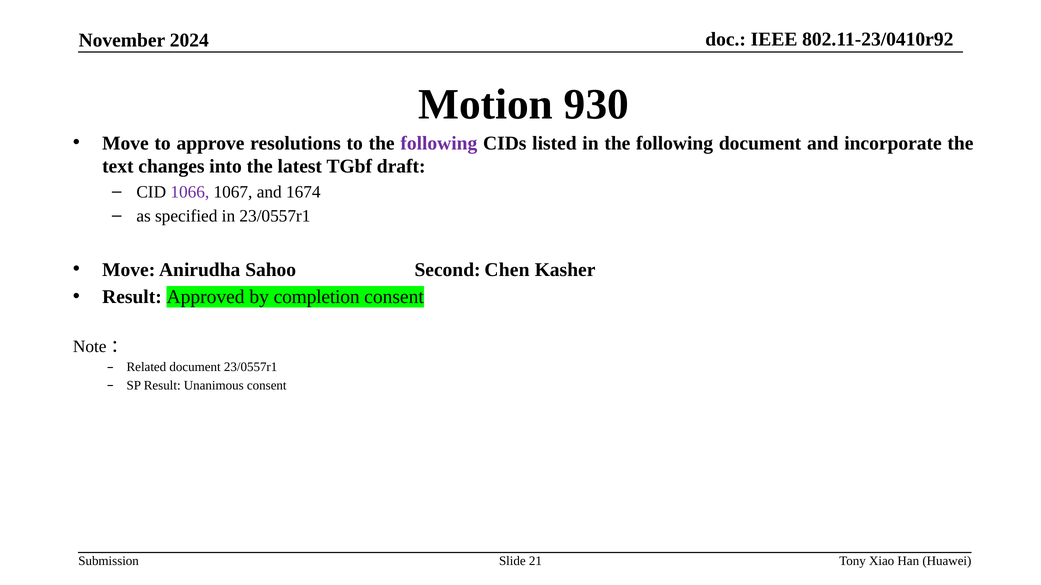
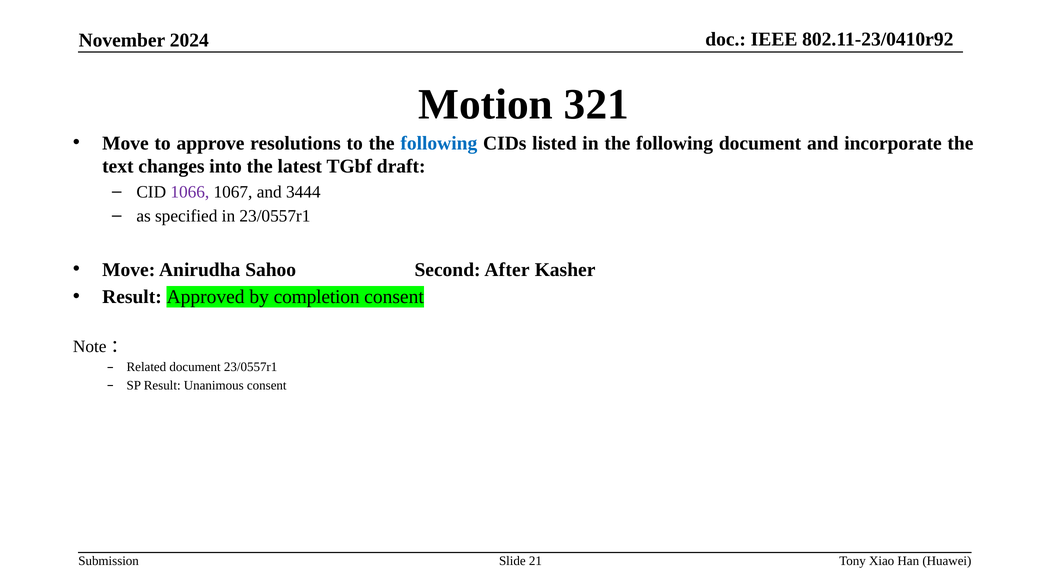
930: 930 -> 321
following at (439, 143) colour: purple -> blue
1674: 1674 -> 3444
Chen: Chen -> After
